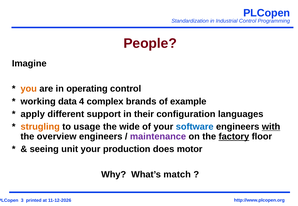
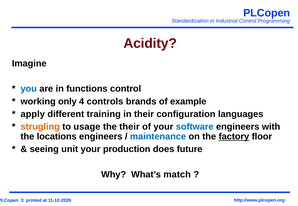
People: People -> Acidity
you colour: orange -> blue
operating: operating -> functions
data: data -> only
complex: complex -> controls
support: support -> training
the wide: wide -> their
with underline: present -> none
overview: overview -> locations
maintenance colour: purple -> blue
motor: motor -> future
